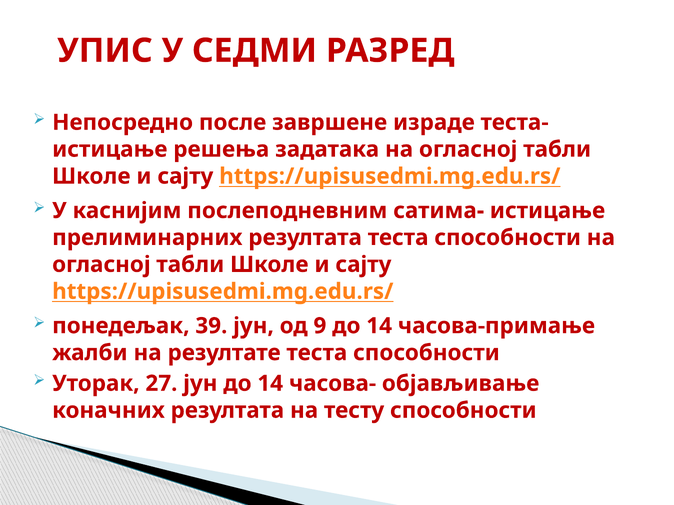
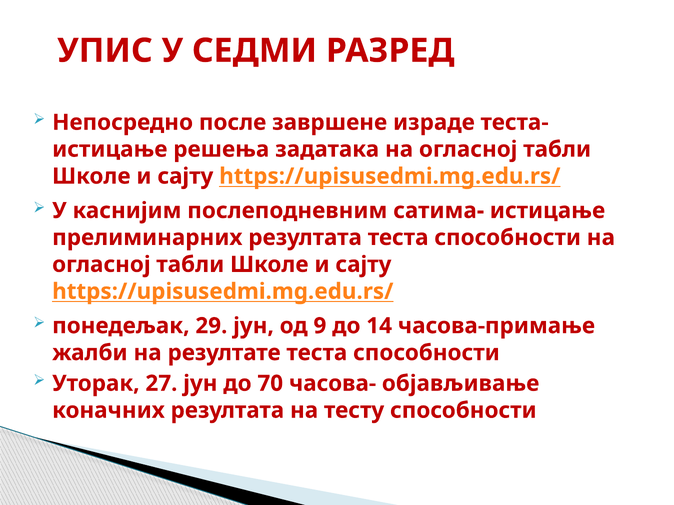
39: 39 -> 29
јун до 14: 14 -> 70
